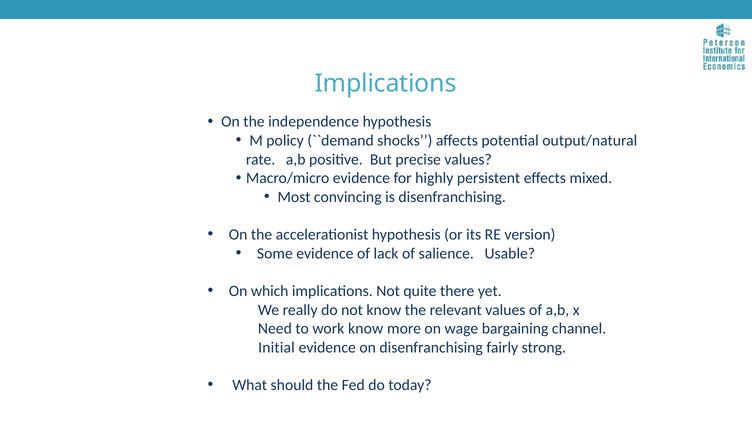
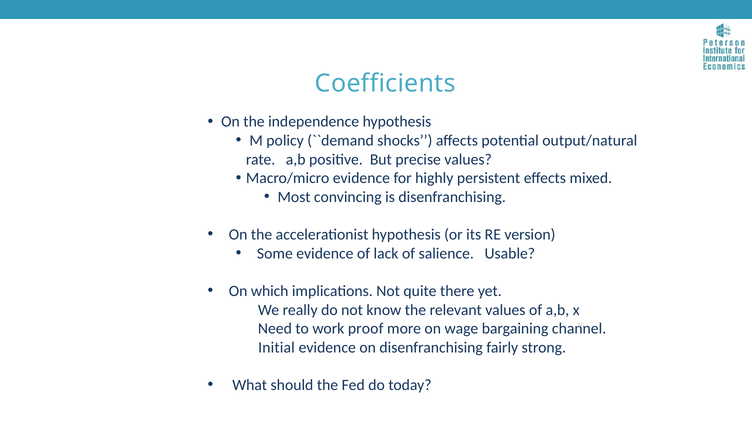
Implications at (386, 83): Implications -> Coefficients
work know: know -> proof
